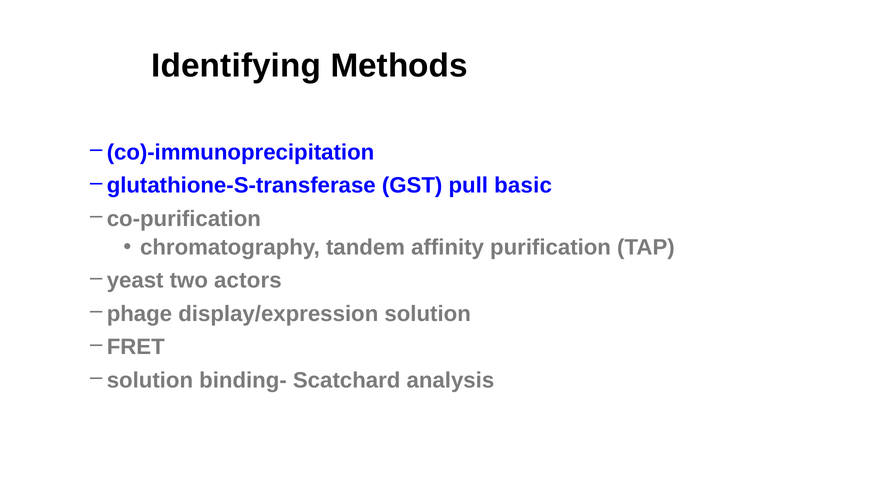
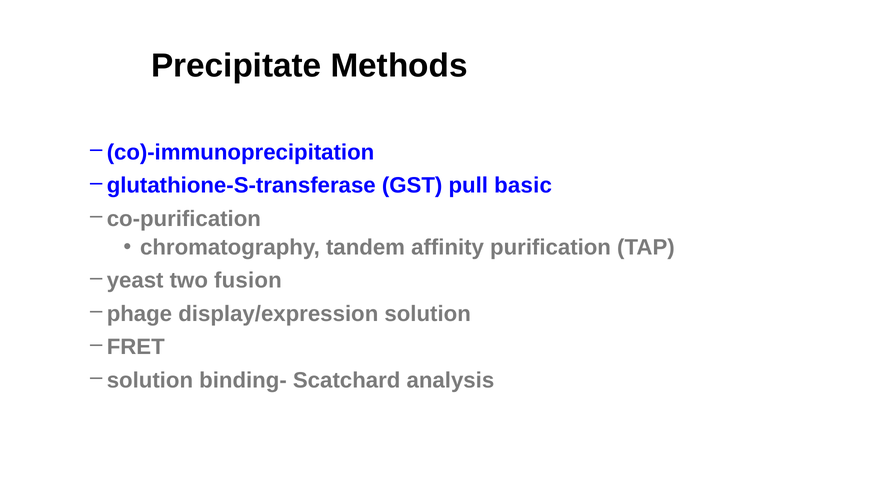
Identifying: Identifying -> Precipitate
actors: actors -> fusion
